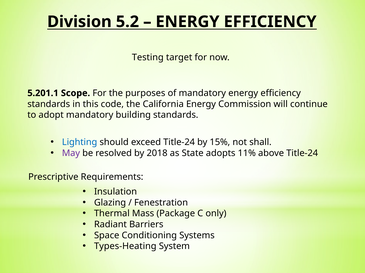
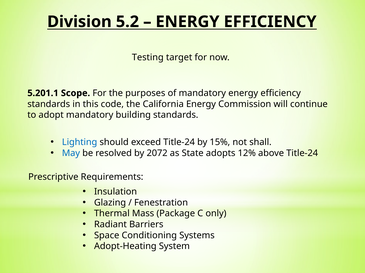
May colour: purple -> blue
2018: 2018 -> 2072
11%: 11% -> 12%
Types-Heating: Types-Heating -> Adopt-Heating
